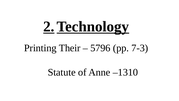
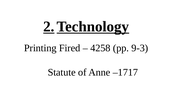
Their: Their -> Fired
5796: 5796 -> 4258
7-3: 7-3 -> 9-3
–1310: –1310 -> –1717
